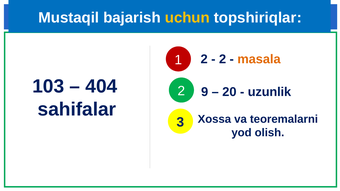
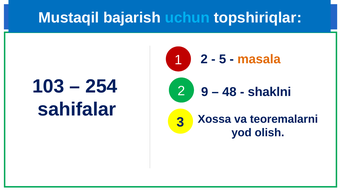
uchun colour: yellow -> light blue
2 at (223, 59): 2 -> 5
404: 404 -> 254
20: 20 -> 48
uzunlik: uzunlik -> shaklni
